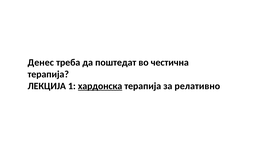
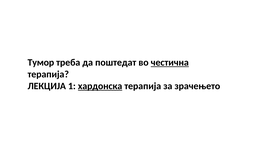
Денес: Денес -> Tумор
честична underline: none -> present
релативно: релативно -> зрачењето
